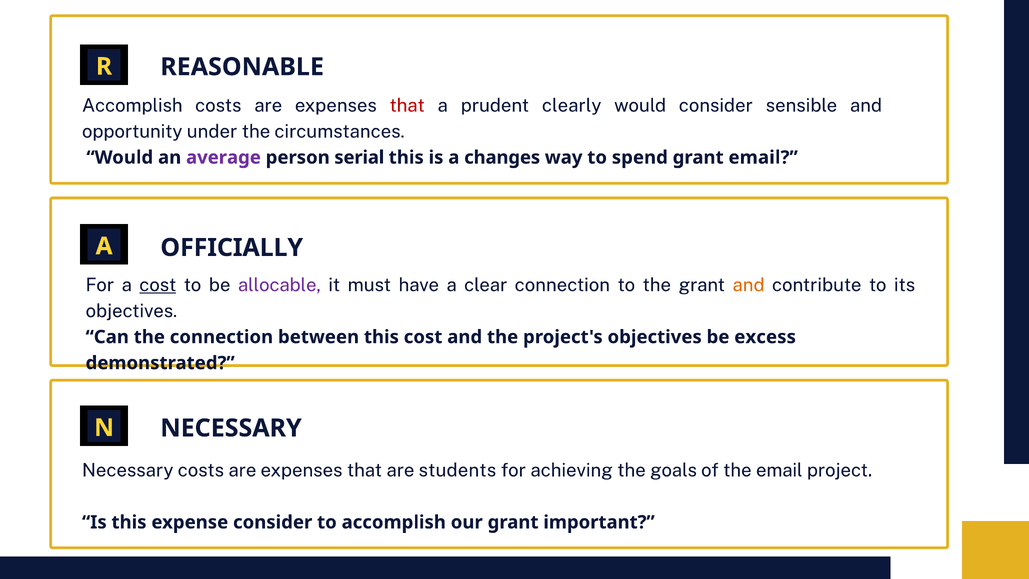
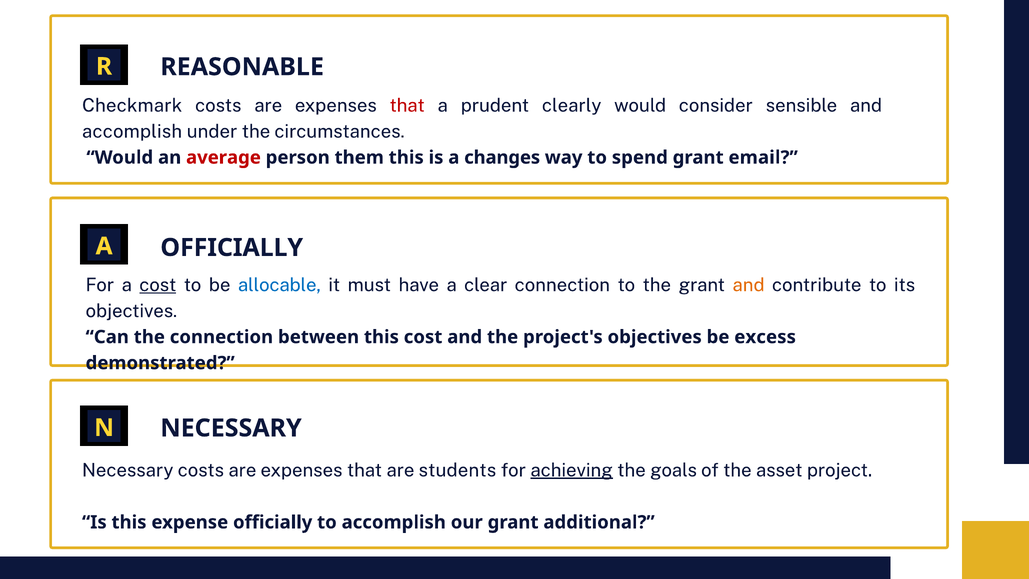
Accomplish at (132, 105): Accomplish -> Checkmark
opportunity at (132, 131): opportunity -> accomplish
average colour: purple -> red
serial: serial -> them
allocable colour: purple -> blue
achieving underline: none -> present
the email: email -> asset
expense consider: consider -> officially
important: important -> additional
